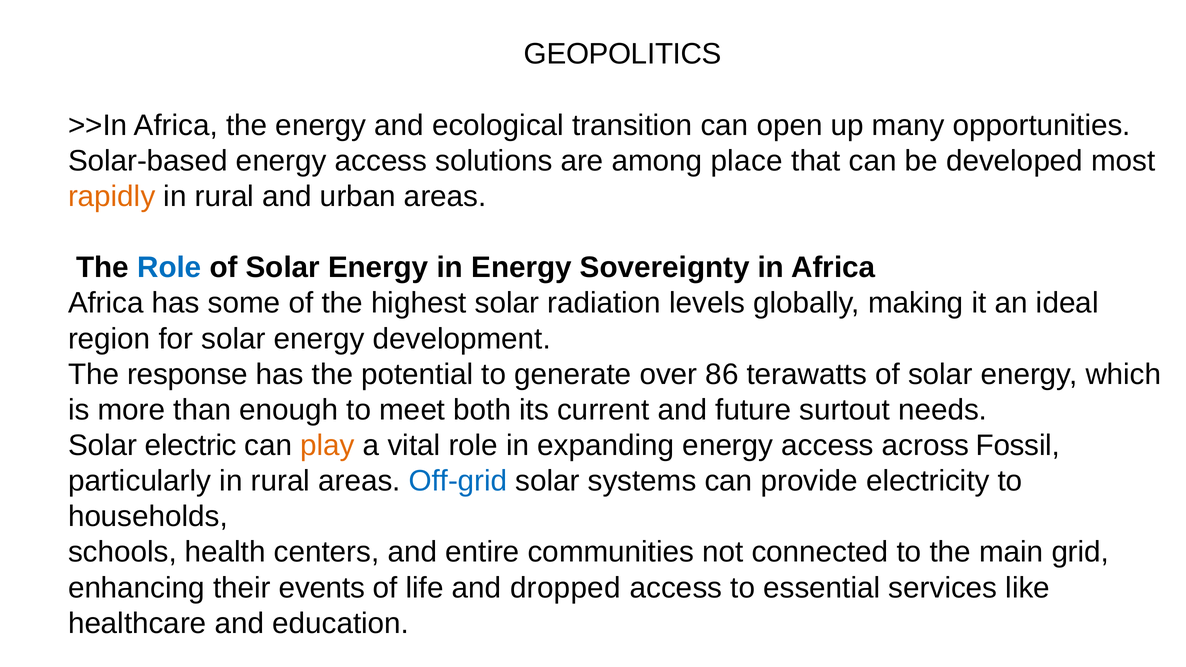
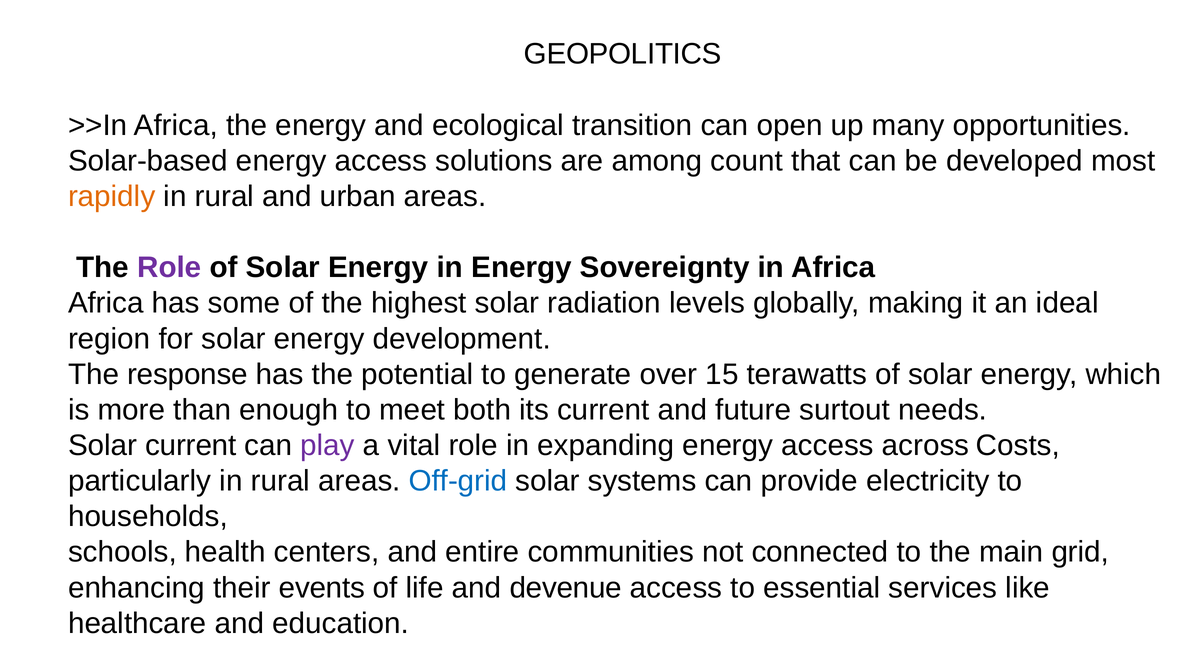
place: place -> count
Role at (169, 268) colour: blue -> purple
86: 86 -> 15
Solar electric: electric -> current
play colour: orange -> purple
Fossil: Fossil -> Costs
dropped: dropped -> devenue
